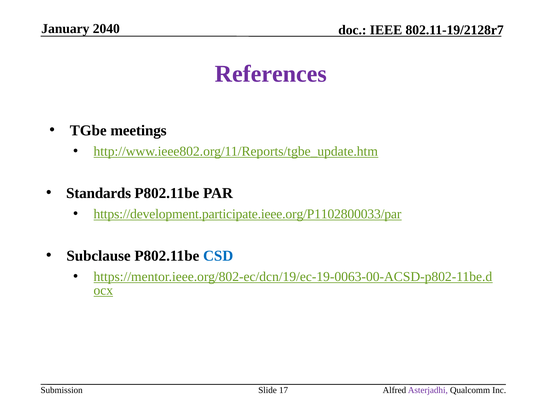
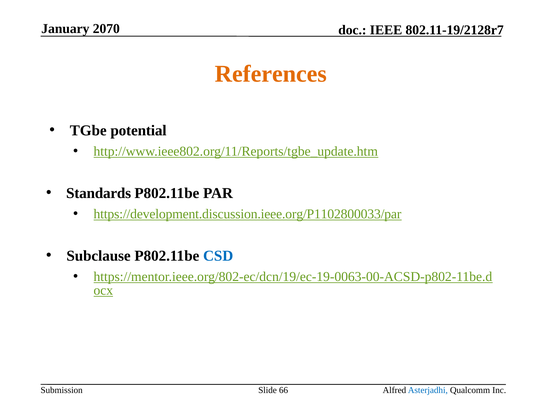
2040: 2040 -> 2070
References colour: purple -> orange
meetings: meetings -> potential
https://development.participate.ieee.org/P1102800033/par: https://development.participate.ieee.org/P1102800033/par -> https://development.discussion.ieee.org/P1102800033/par
17: 17 -> 66
Asterjadhi colour: purple -> blue
